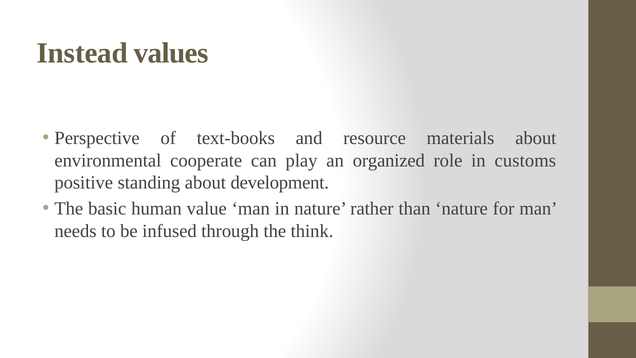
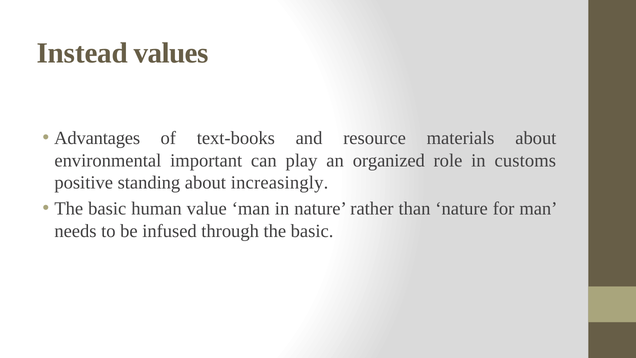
Perspective: Perspective -> Advantages
cooperate: cooperate -> important
development: development -> increasingly
through the think: think -> basic
